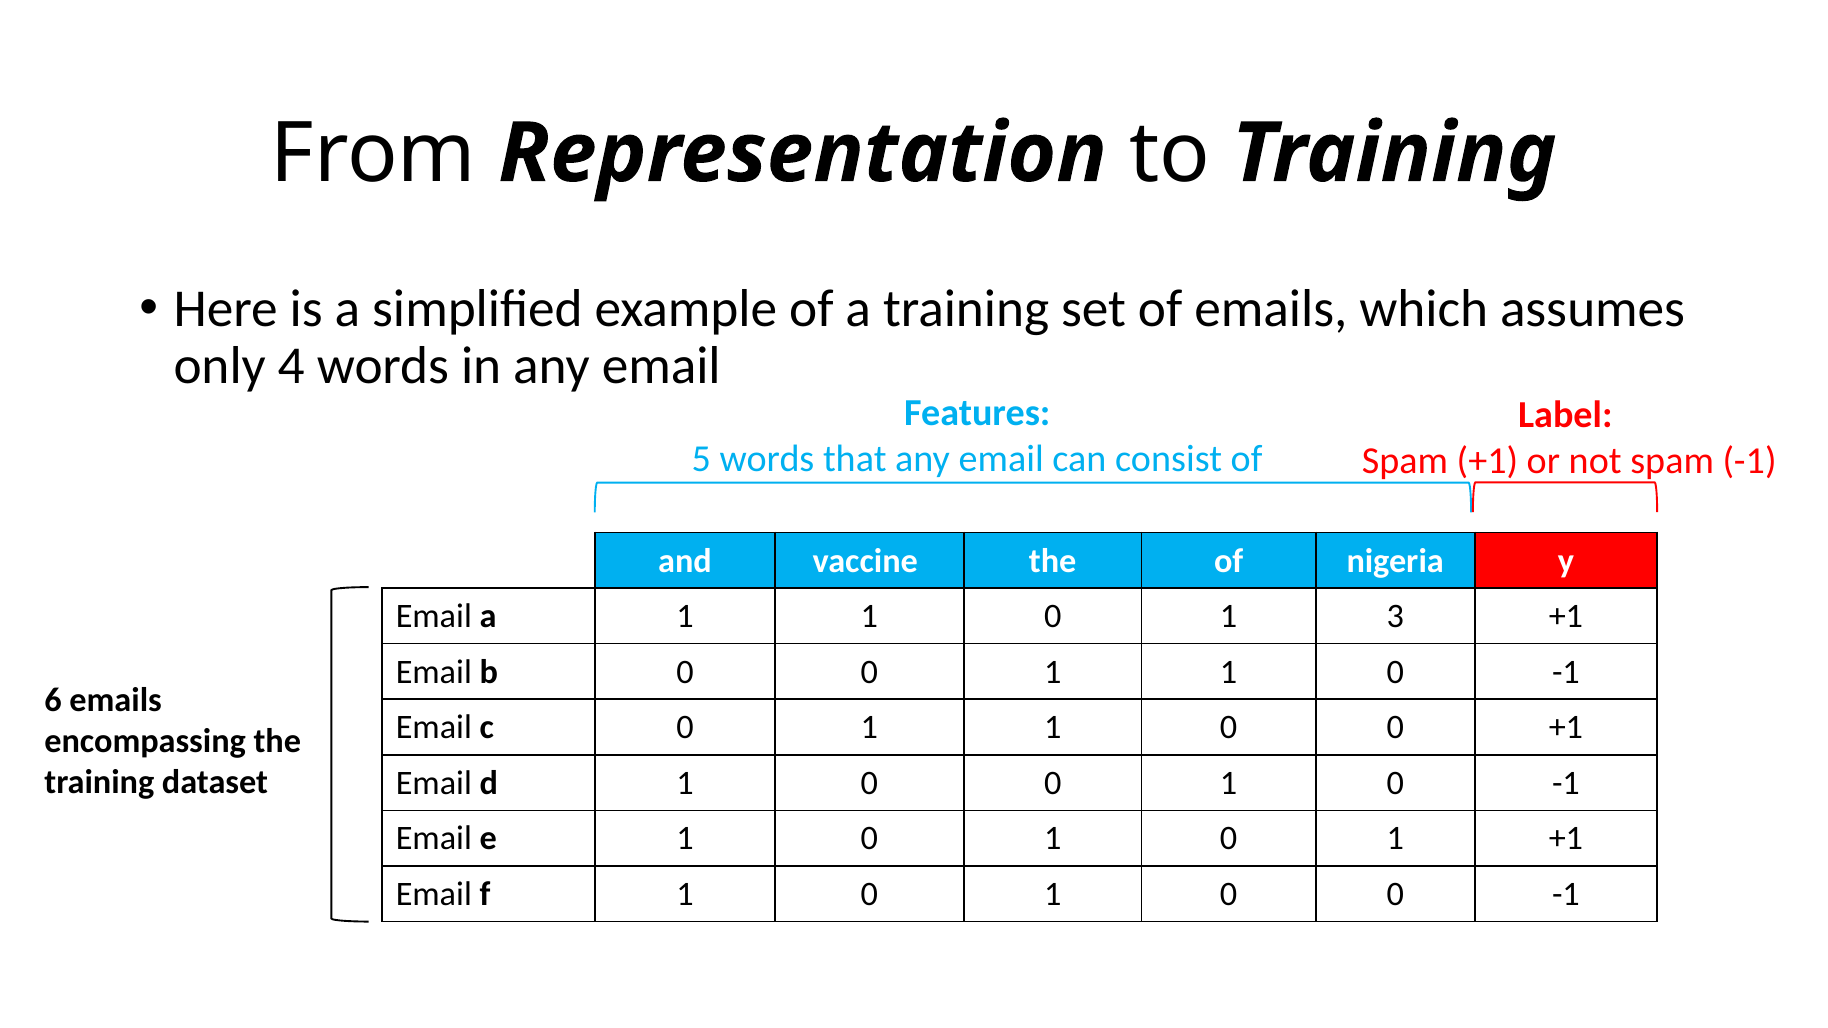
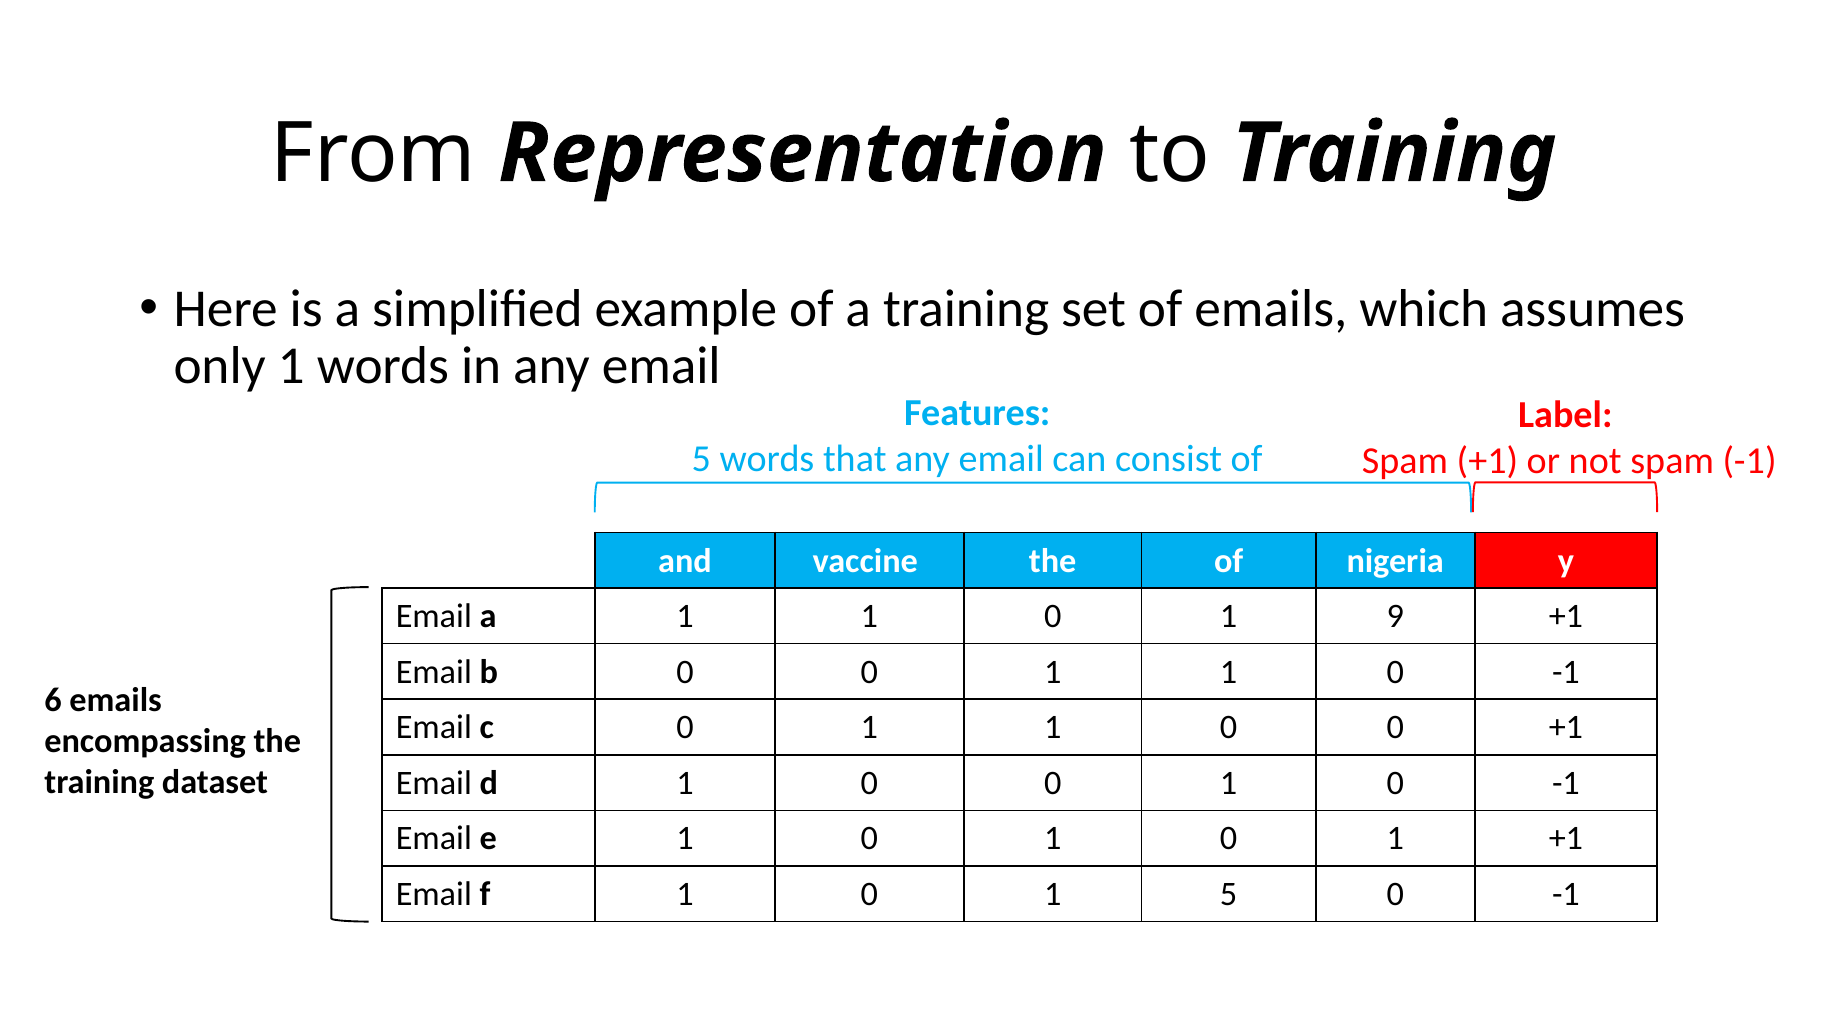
only 4: 4 -> 1
3: 3 -> 9
0 at (1229, 894): 0 -> 5
